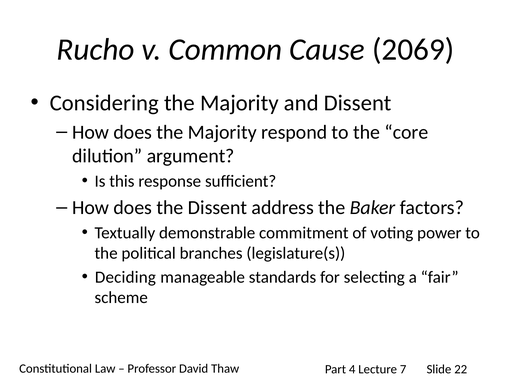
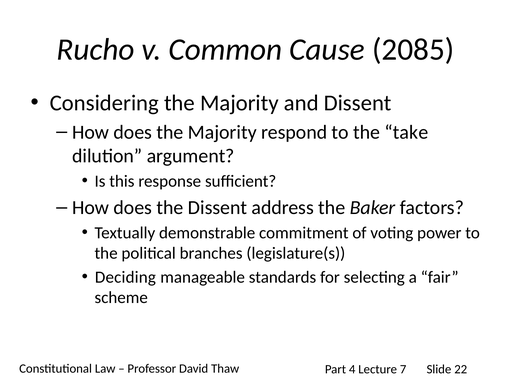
2069: 2069 -> 2085
core: core -> take
